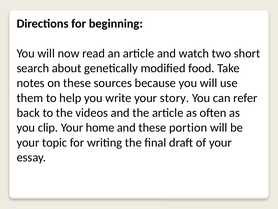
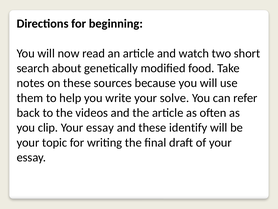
story: story -> solve
home at (100, 127): home -> essay
portion: portion -> identify
